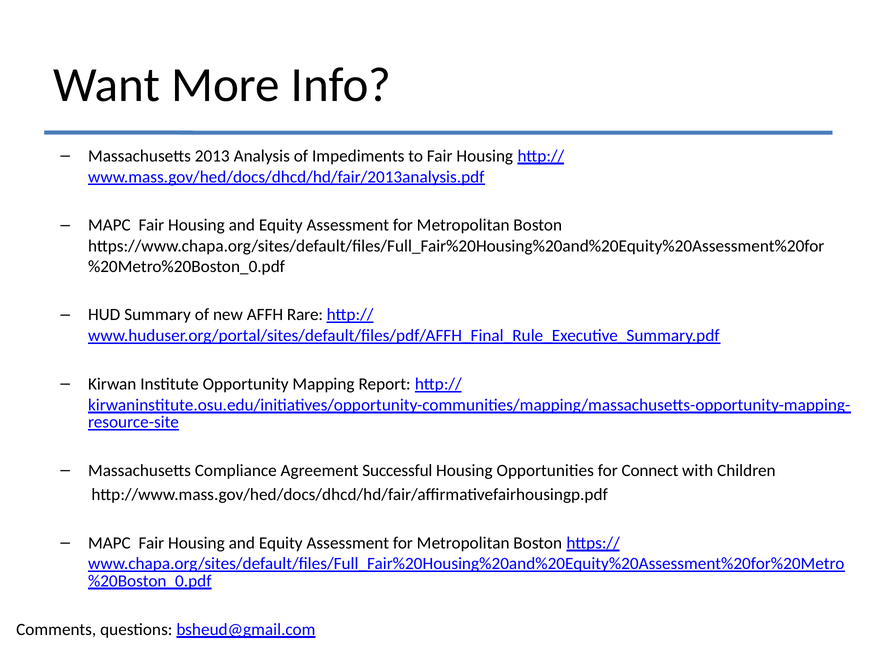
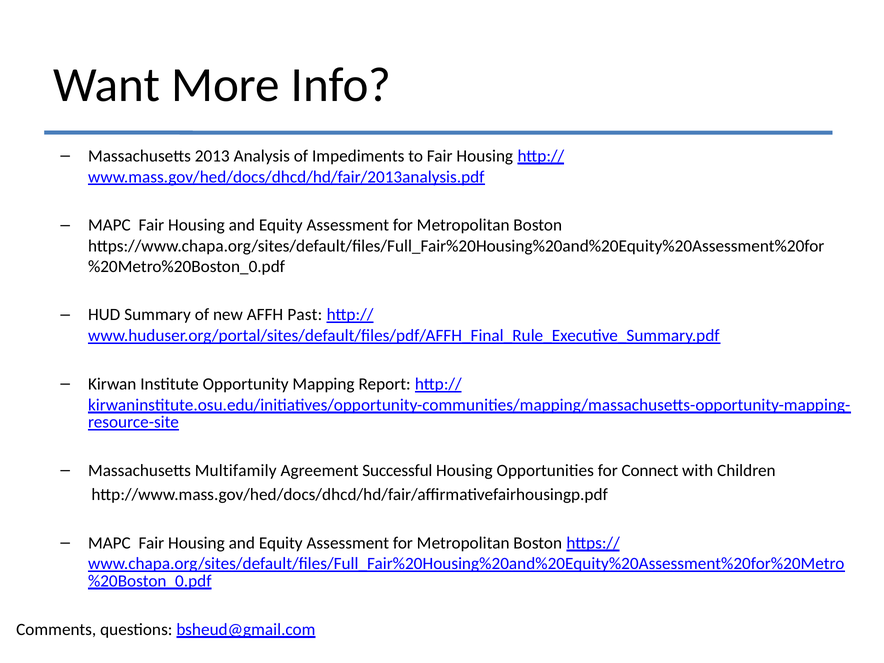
Rare: Rare -> Past
Compliance: Compliance -> Multifamily
